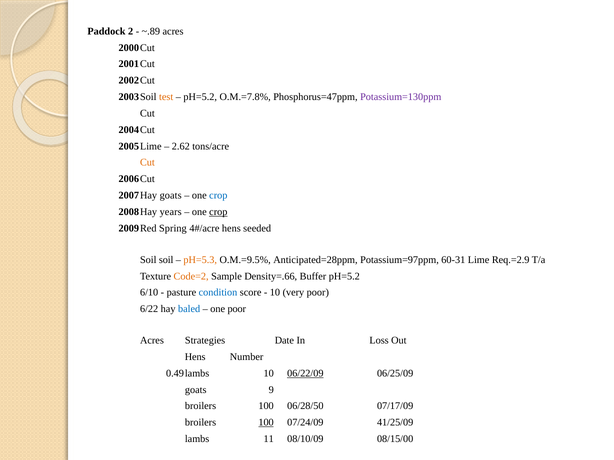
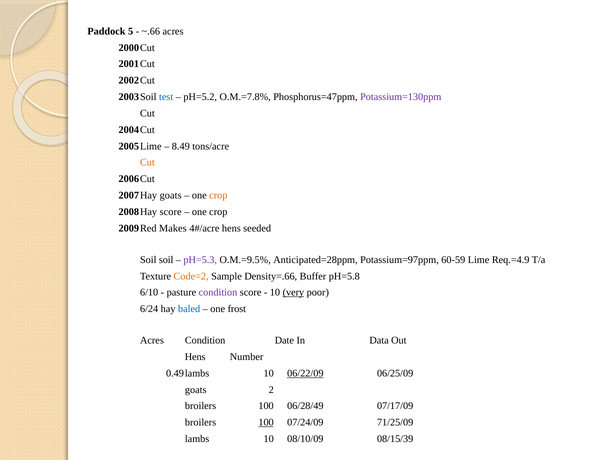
2: 2 -> 5
~.89: ~.89 -> ~.66
test colour: orange -> blue
2.62: 2.62 -> 8.49
crop at (218, 196) colour: blue -> orange
years at (171, 212): years -> score
crop at (218, 212) underline: present -> none
Spring: Spring -> Makes
pH=5.3 colour: orange -> purple
60-31: 60-31 -> 60-59
Req.=2.9: Req.=2.9 -> Req.=4.9
Buffer pH=5.2: pH=5.2 -> pH=5.8
condition at (218, 293) colour: blue -> purple
very underline: none -> present
6/22: 6/22 -> 6/24
one poor: poor -> frost
Acres Strategies: Strategies -> Condition
Loss: Loss -> Data
9: 9 -> 2
06/28/50: 06/28/50 -> 06/28/49
41/25/09: 41/25/09 -> 71/25/09
lambs 11: 11 -> 10
08/15/00: 08/15/00 -> 08/15/39
